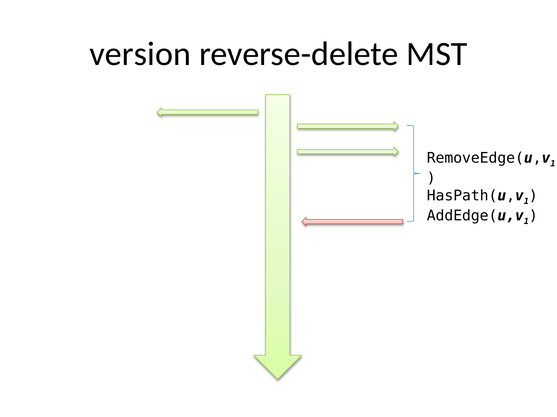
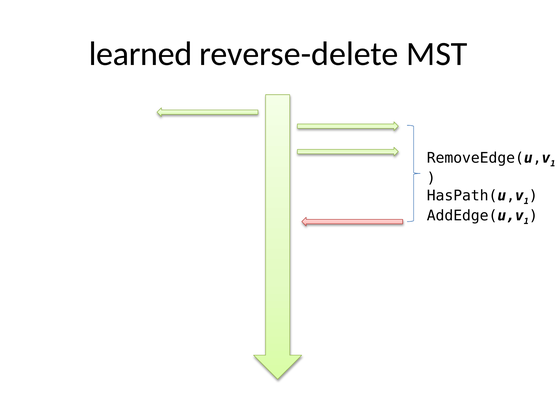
version: version -> learned
